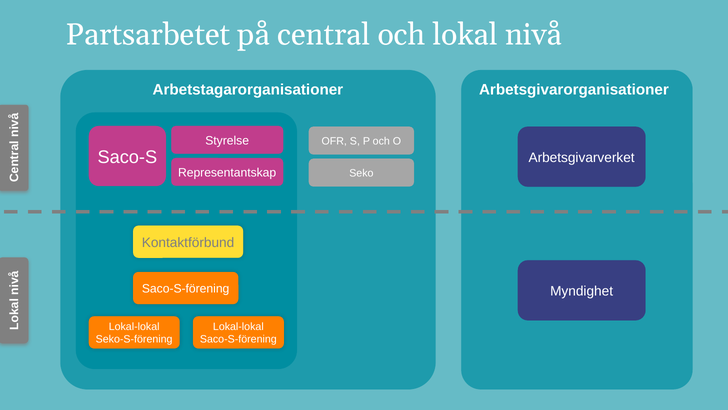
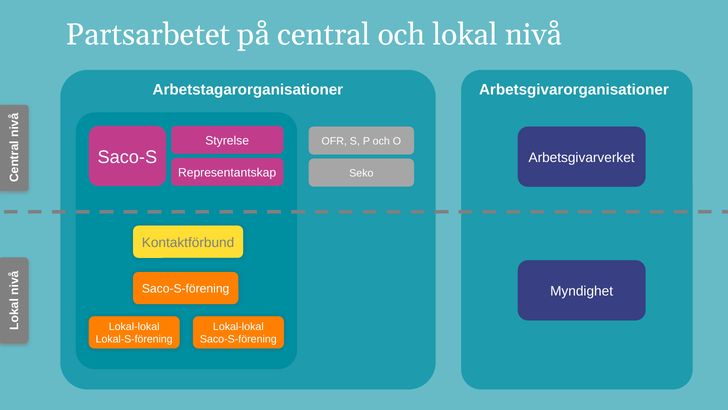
Seko-S-förening: Seko-S-förening -> Lokal-S-förening
